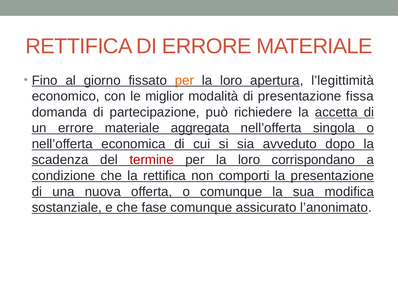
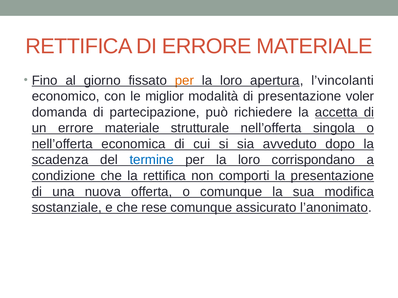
l’legittimità: l’legittimità -> l’vincolanti
fissa: fissa -> voler
aggregata: aggregata -> strutturale
termine colour: red -> blue
fase: fase -> rese
